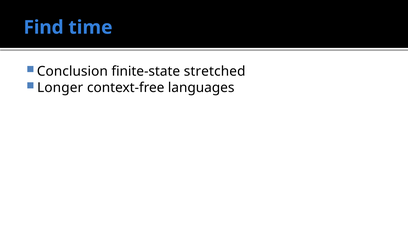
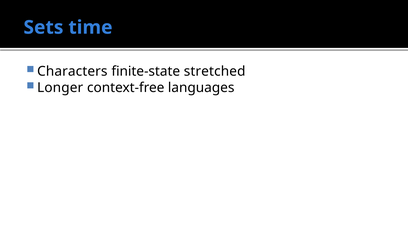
Find: Find -> Sets
Conclusion: Conclusion -> Characters
